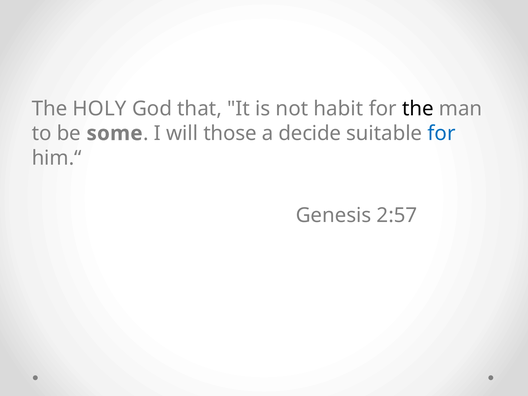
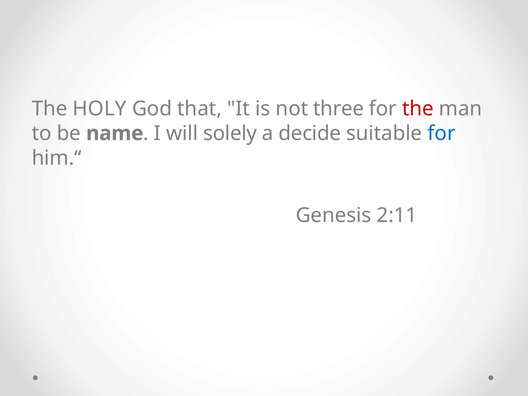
habit: habit -> three
the at (418, 109) colour: black -> red
some: some -> name
those: those -> solely
2:57: 2:57 -> 2:11
